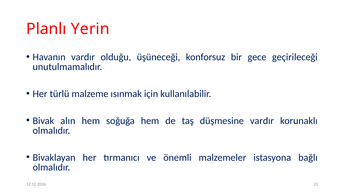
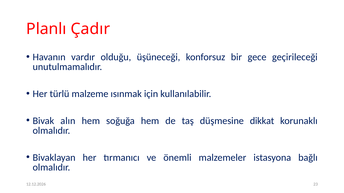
Yerin: Yerin -> Çadır
düşmesine vardır: vardır -> dikkat
